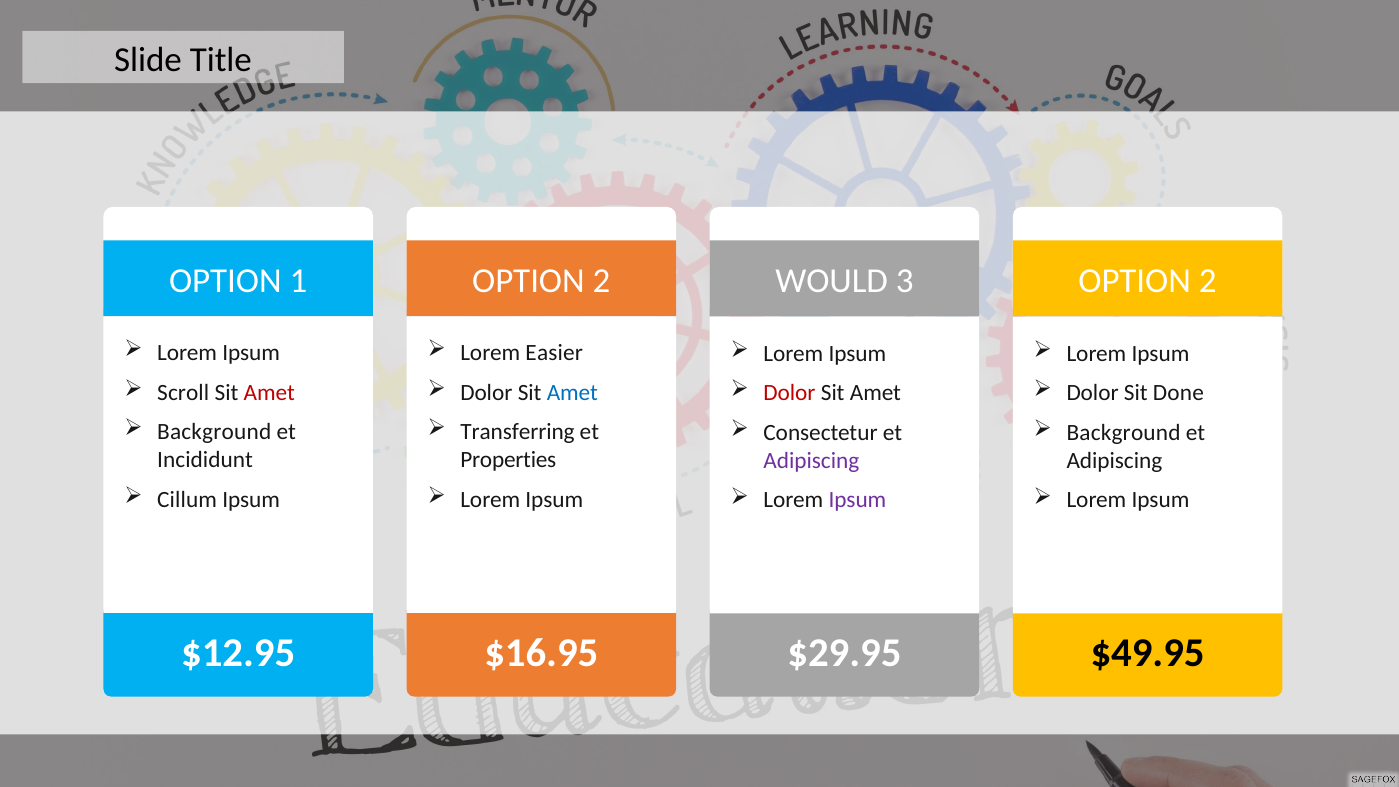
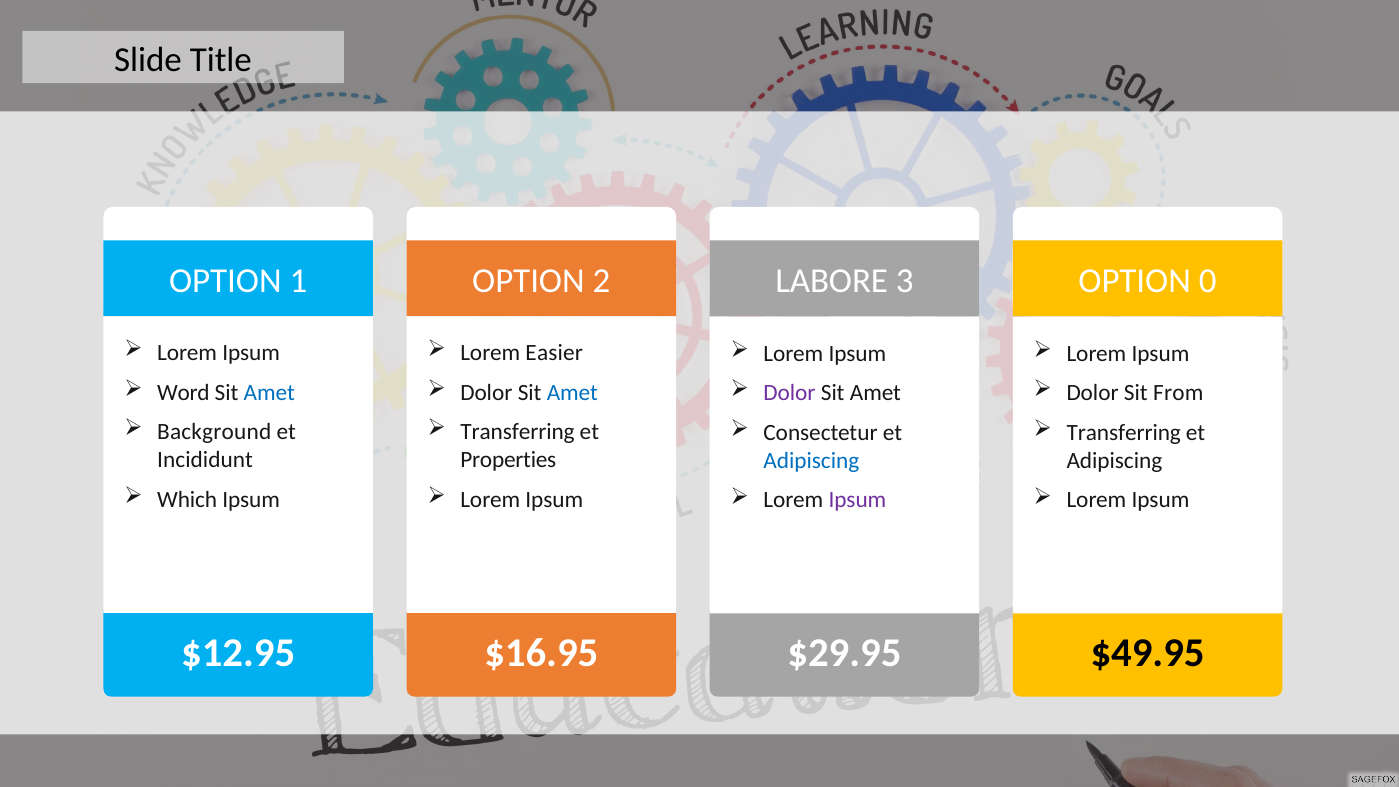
WOULD: WOULD -> LABORE
2 at (1208, 281): 2 -> 0
Scroll: Scroll -> Word
Amet at (269, 392) colour: red -> blue
Dolor at (790, 393) colour: red -> purple
Done: Done -> From
Background at (1124, 433): Background -> Transferring
Adipiscing at (811, 461) colour: purple -> blue
Cillum: Cillum -> Which
